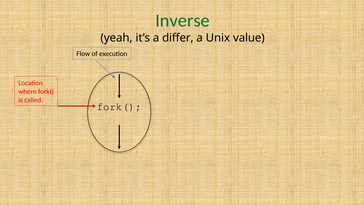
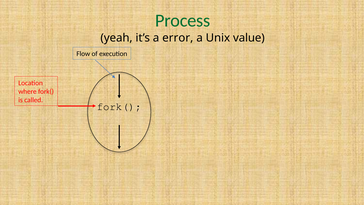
Inverse: Inverse -> Process
differ: differ -> error
